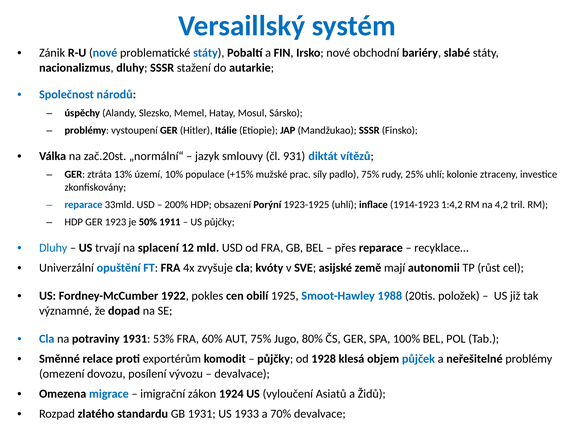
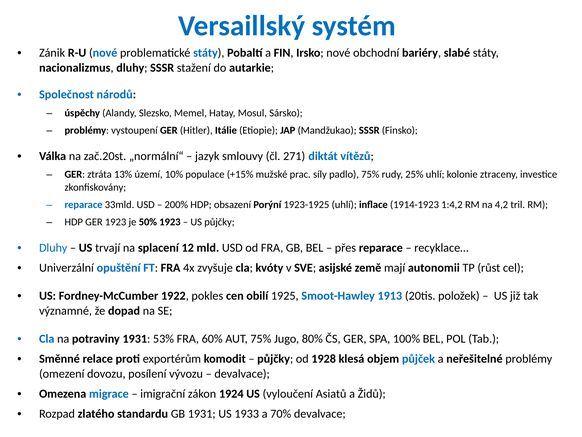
931: 931 -> 271
50% 1911: 1911 -> 1923
1988: 1988 -> 1913
